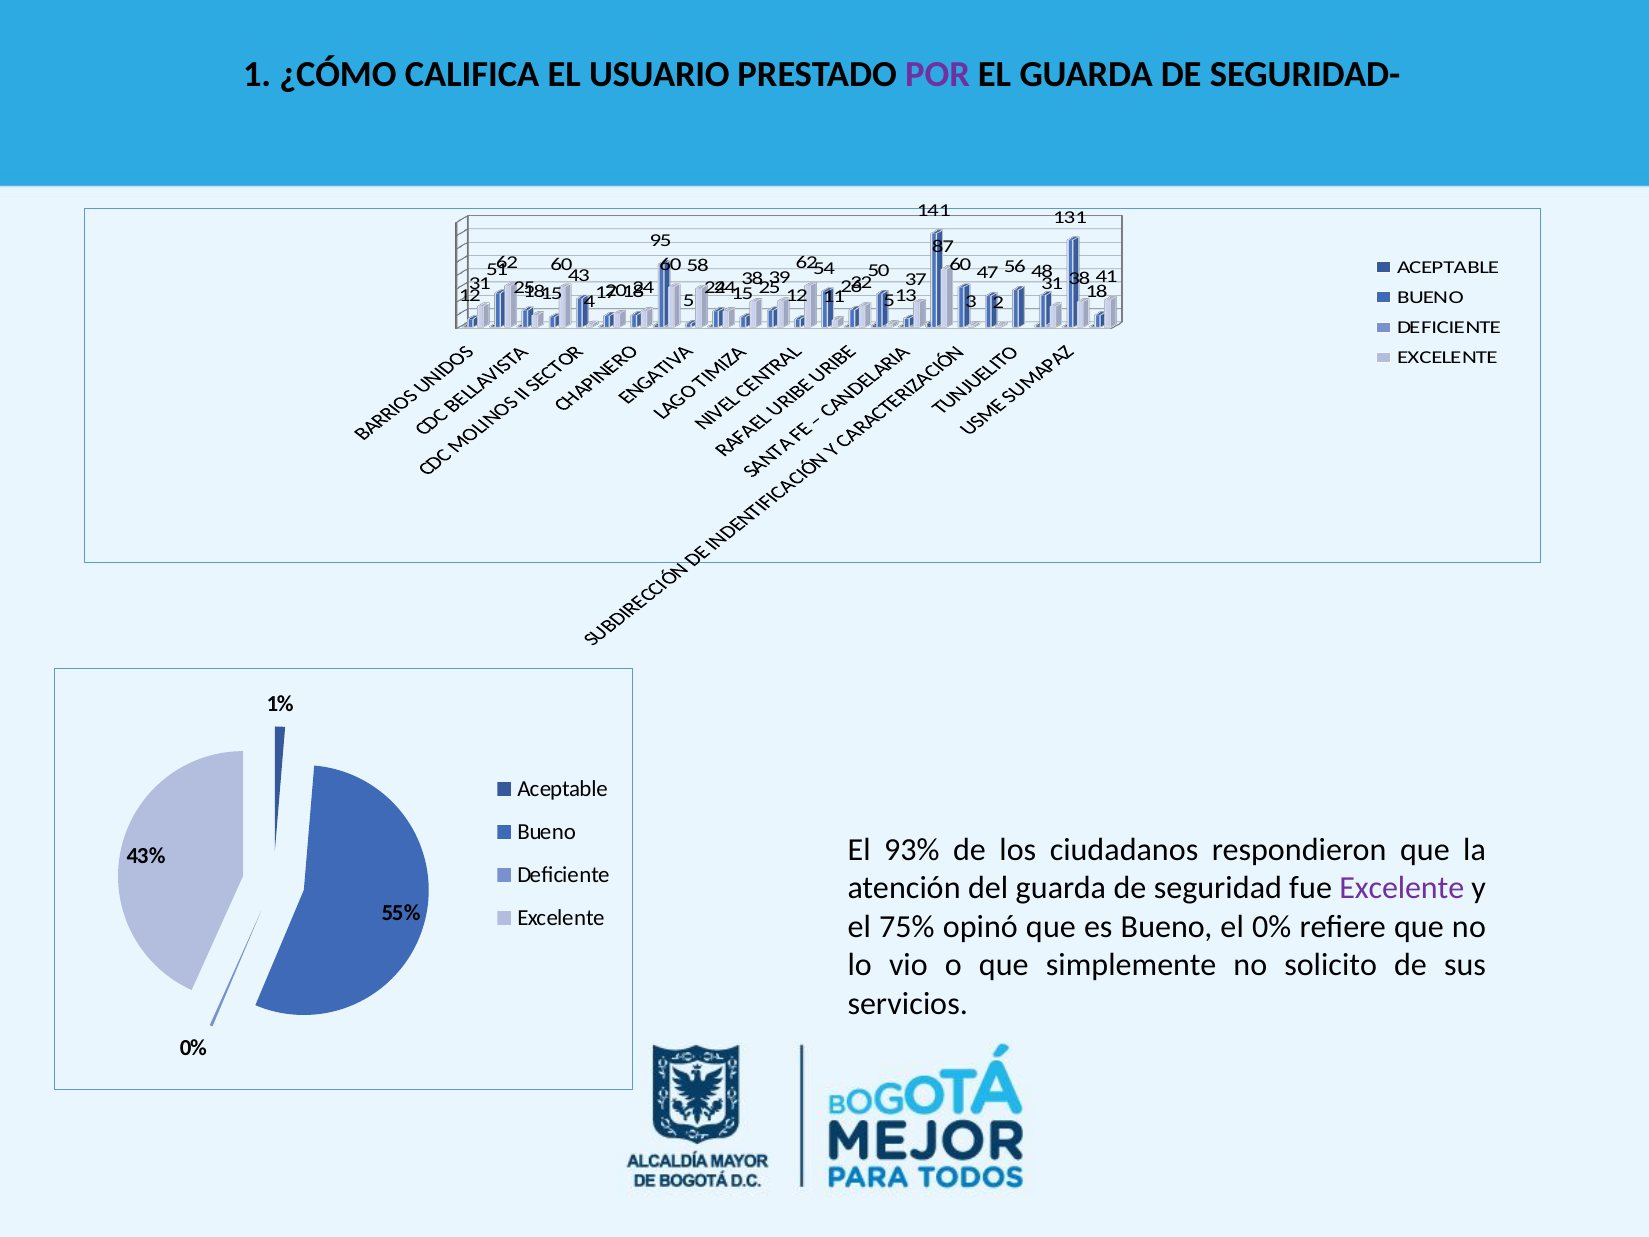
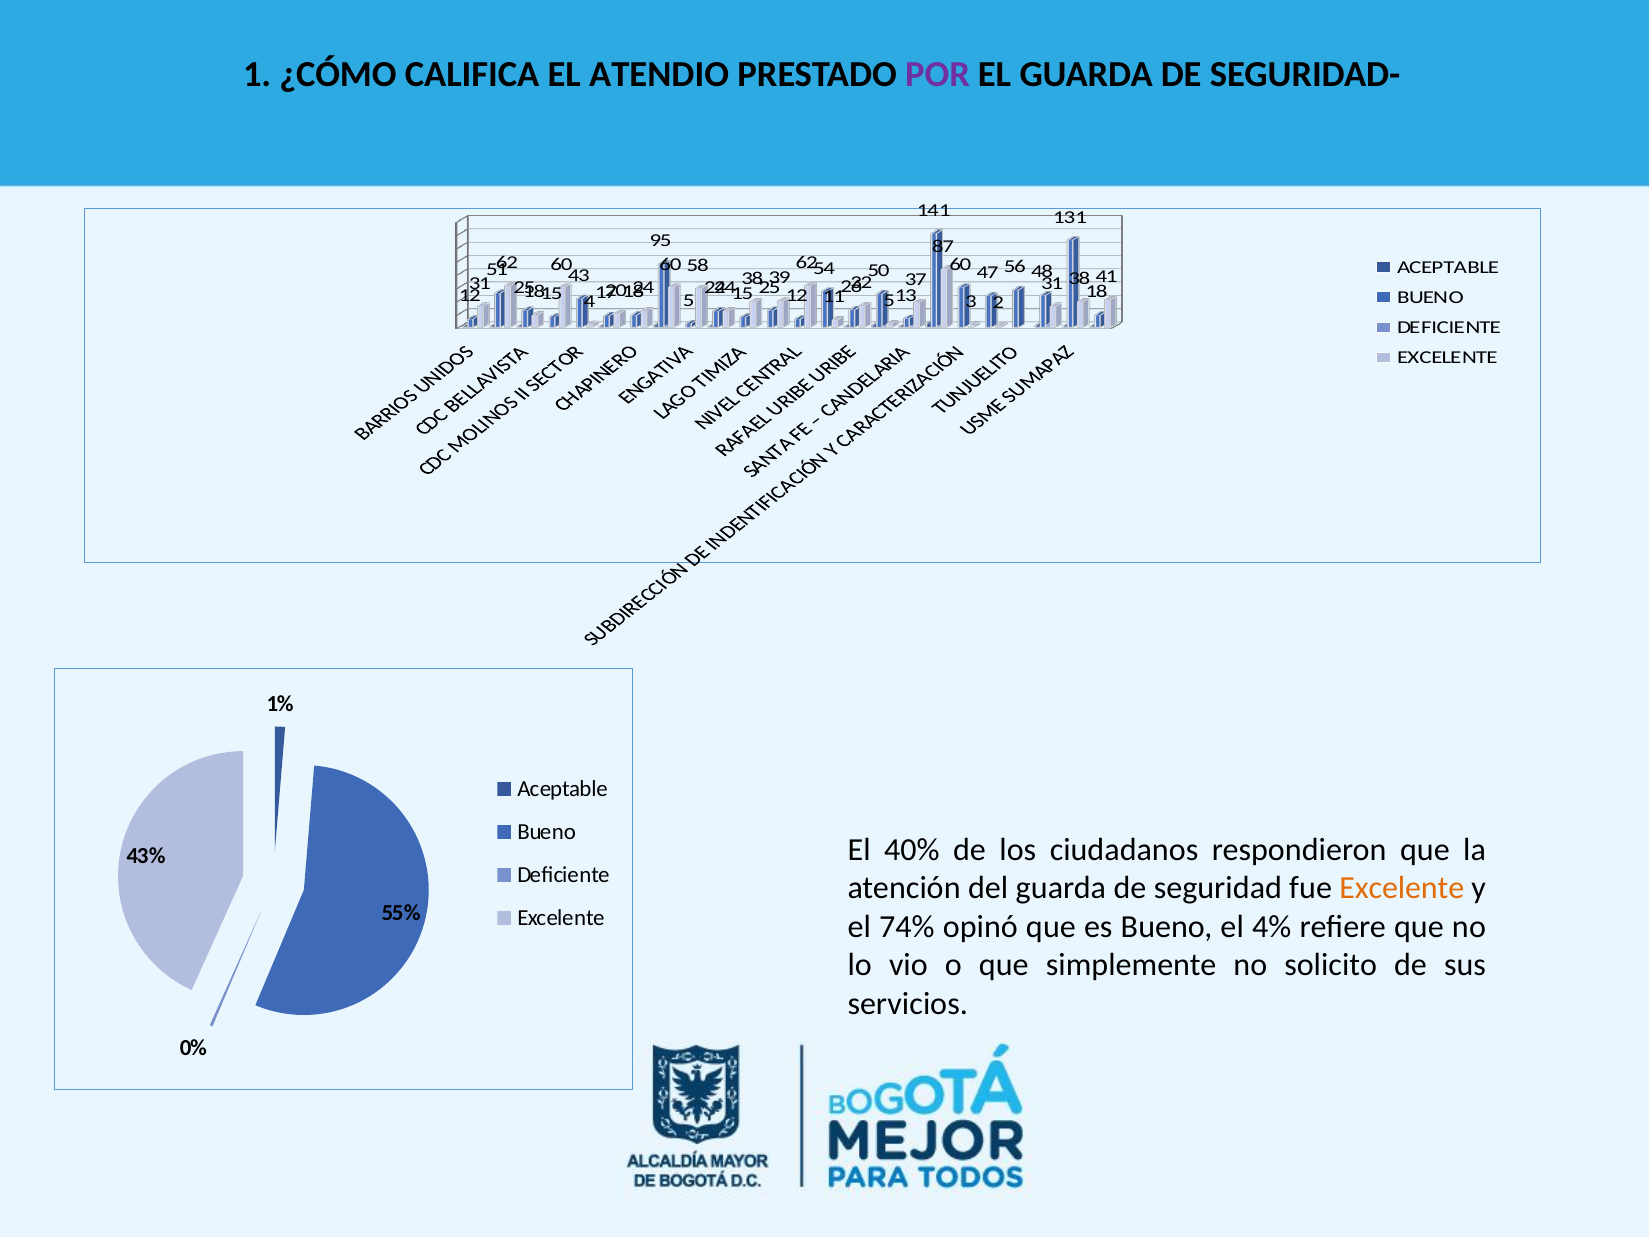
USUARIO: USUARIO -> ATENDIO
93%: 93% -> 40%
Excelente at (1402, 888) colour: purple -> orange
75%: 75% -> 74%
el 0%: 0% -> 4%
